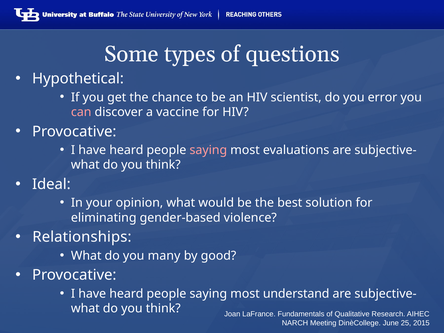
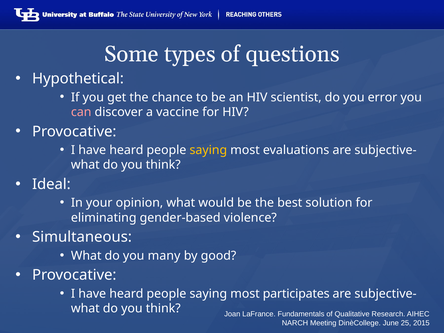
saying at (208, 150) colour: pink -> yellow
Relationships: Relationships -> Simultaneous
understand: understand -> participates
